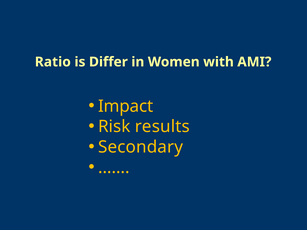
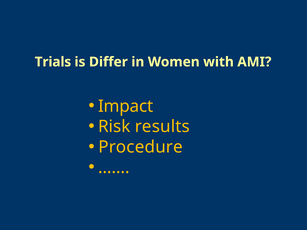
Ratio: Ratio -> Trials
Secondary: Secondary -> Procedure
